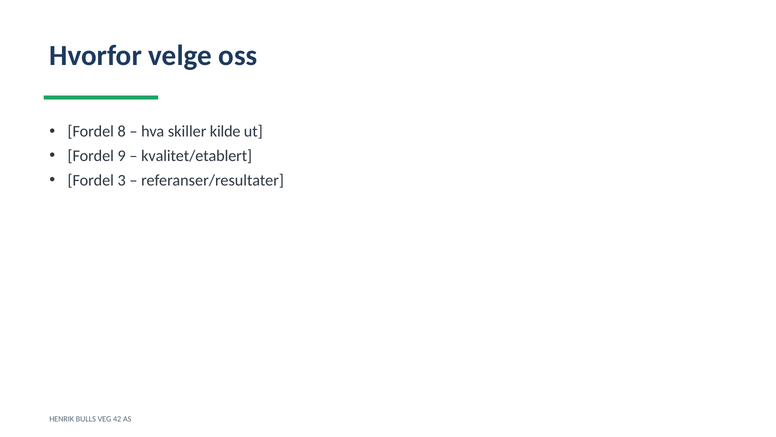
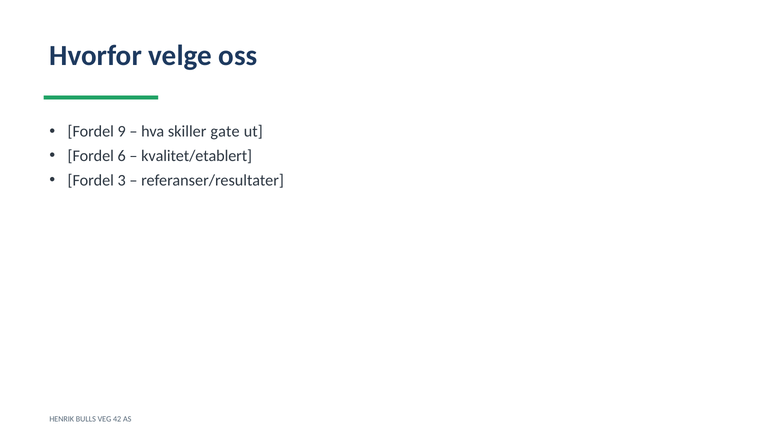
8: 8 -> 9
kilde: kilde -> gate
9: 9 -> 6
